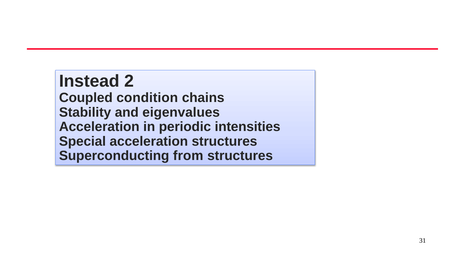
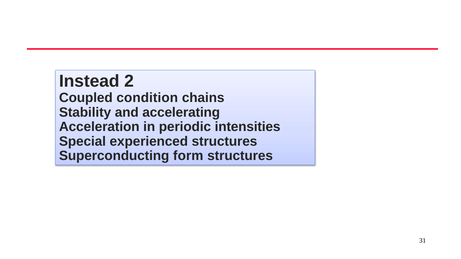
eigenvalues: eigenvalues -> accelerating
Special acceleration: acceleration -> experienced
from: from -> form
